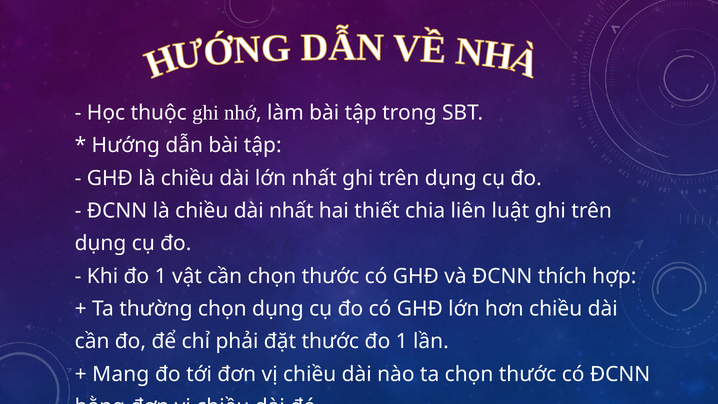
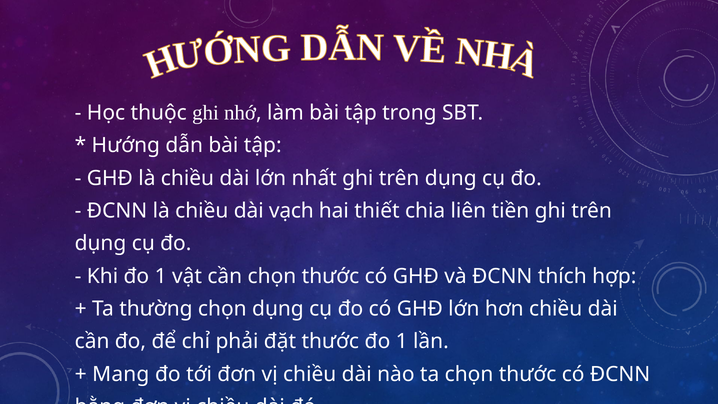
dài nhất: nhất -> vạch
luật: luật -> tiền
